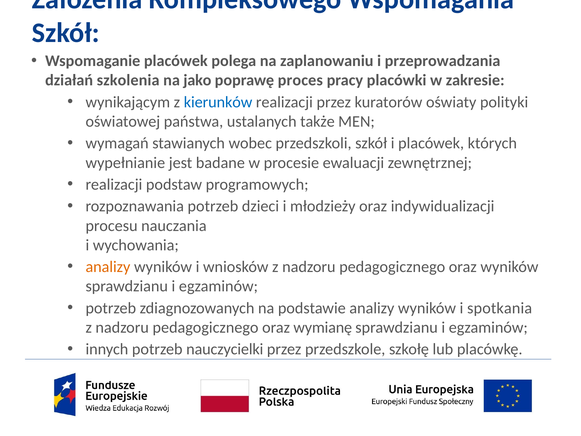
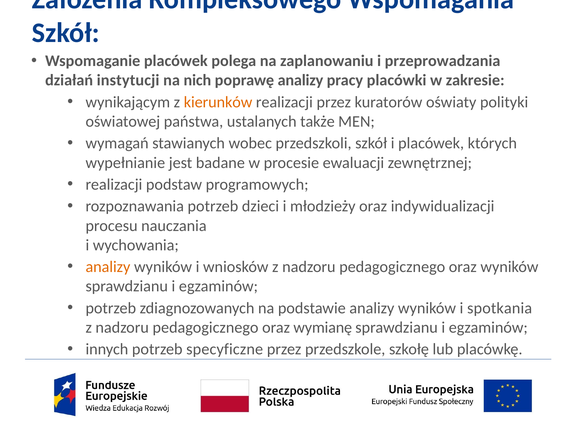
szkolenia: szkolenia -> instytucji
jako: jako -> nich
poprawę proces: proces -> analizy
kierunków colour: blue -> orange
nauczycielki: nauczycielki -> specyficzne
